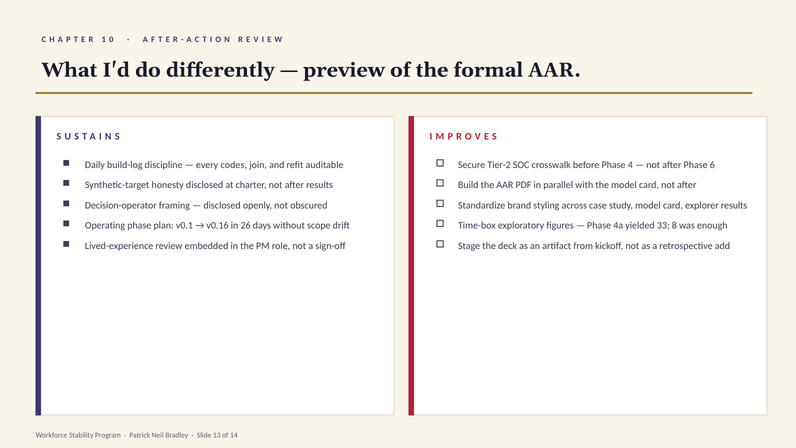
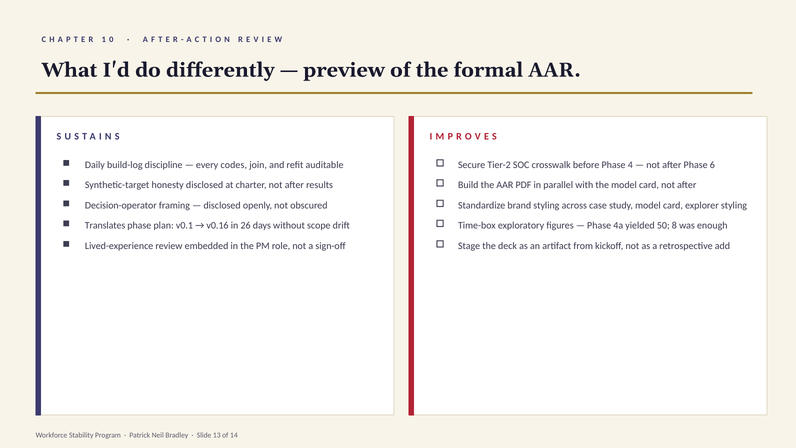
explorer results: results -> styling
Operating: Operating -> Translates
33: 33 -> 50
